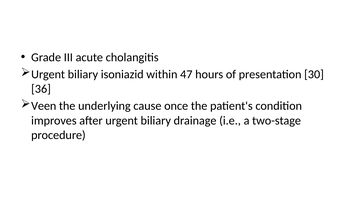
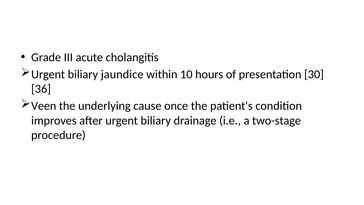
isoniazid: isoniazid -> jaundice
47: 47 -> 10
